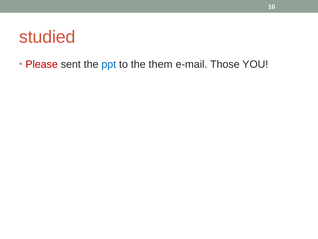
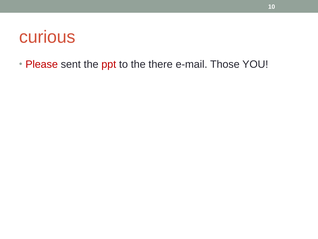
studied: studied -> curious
ppt colour: blue -> red
them: them -> there
